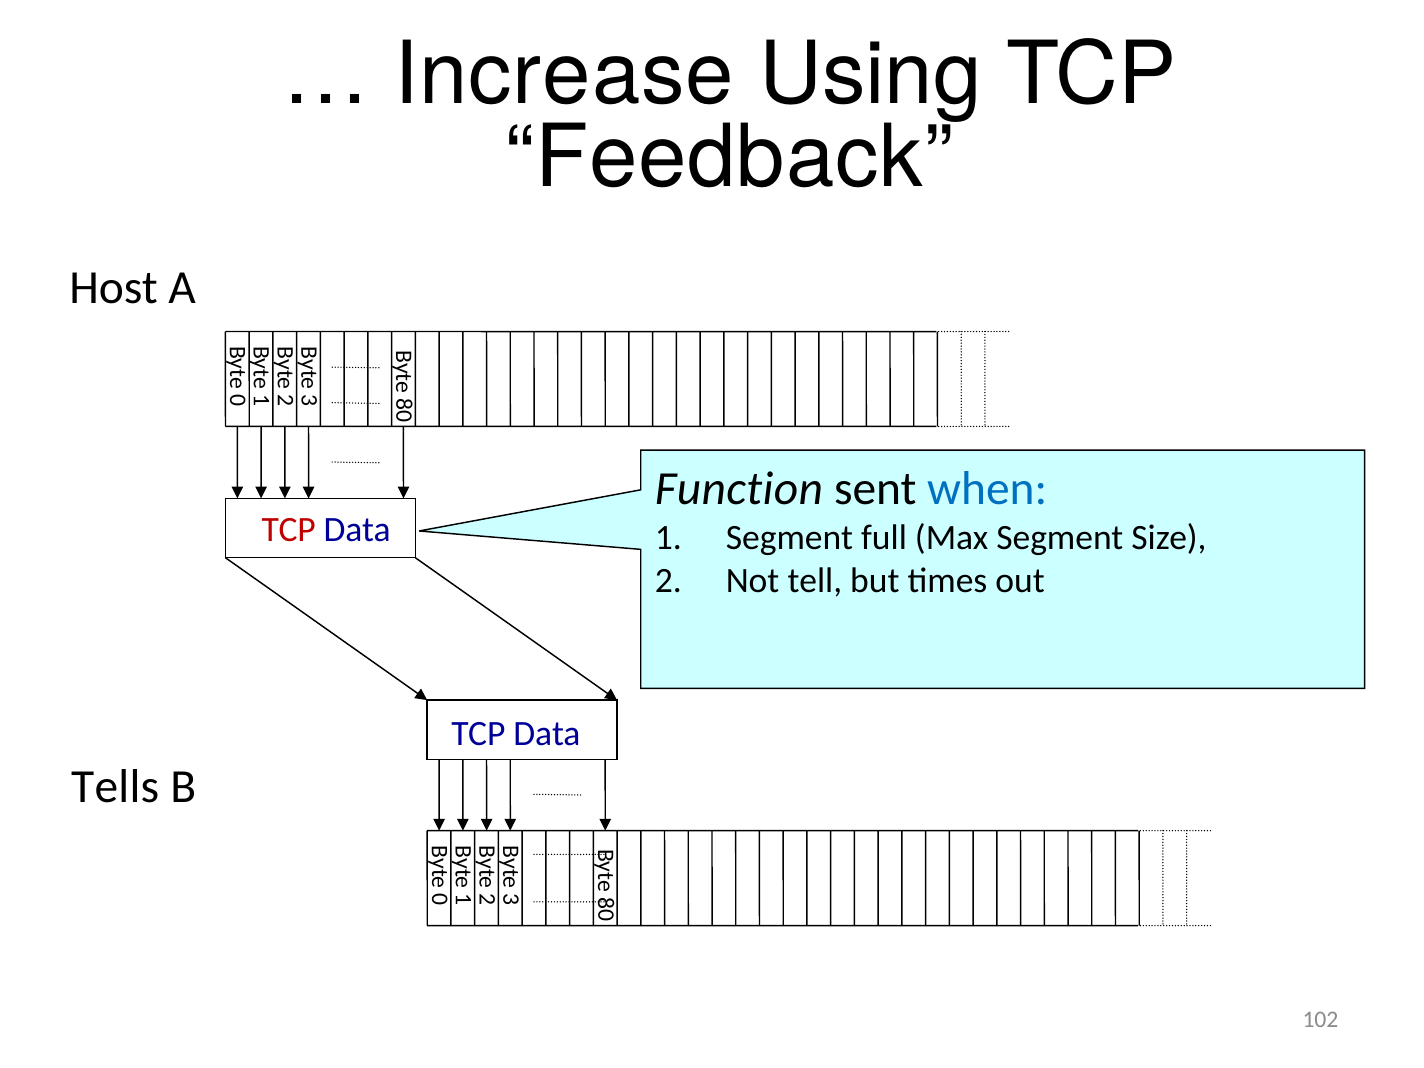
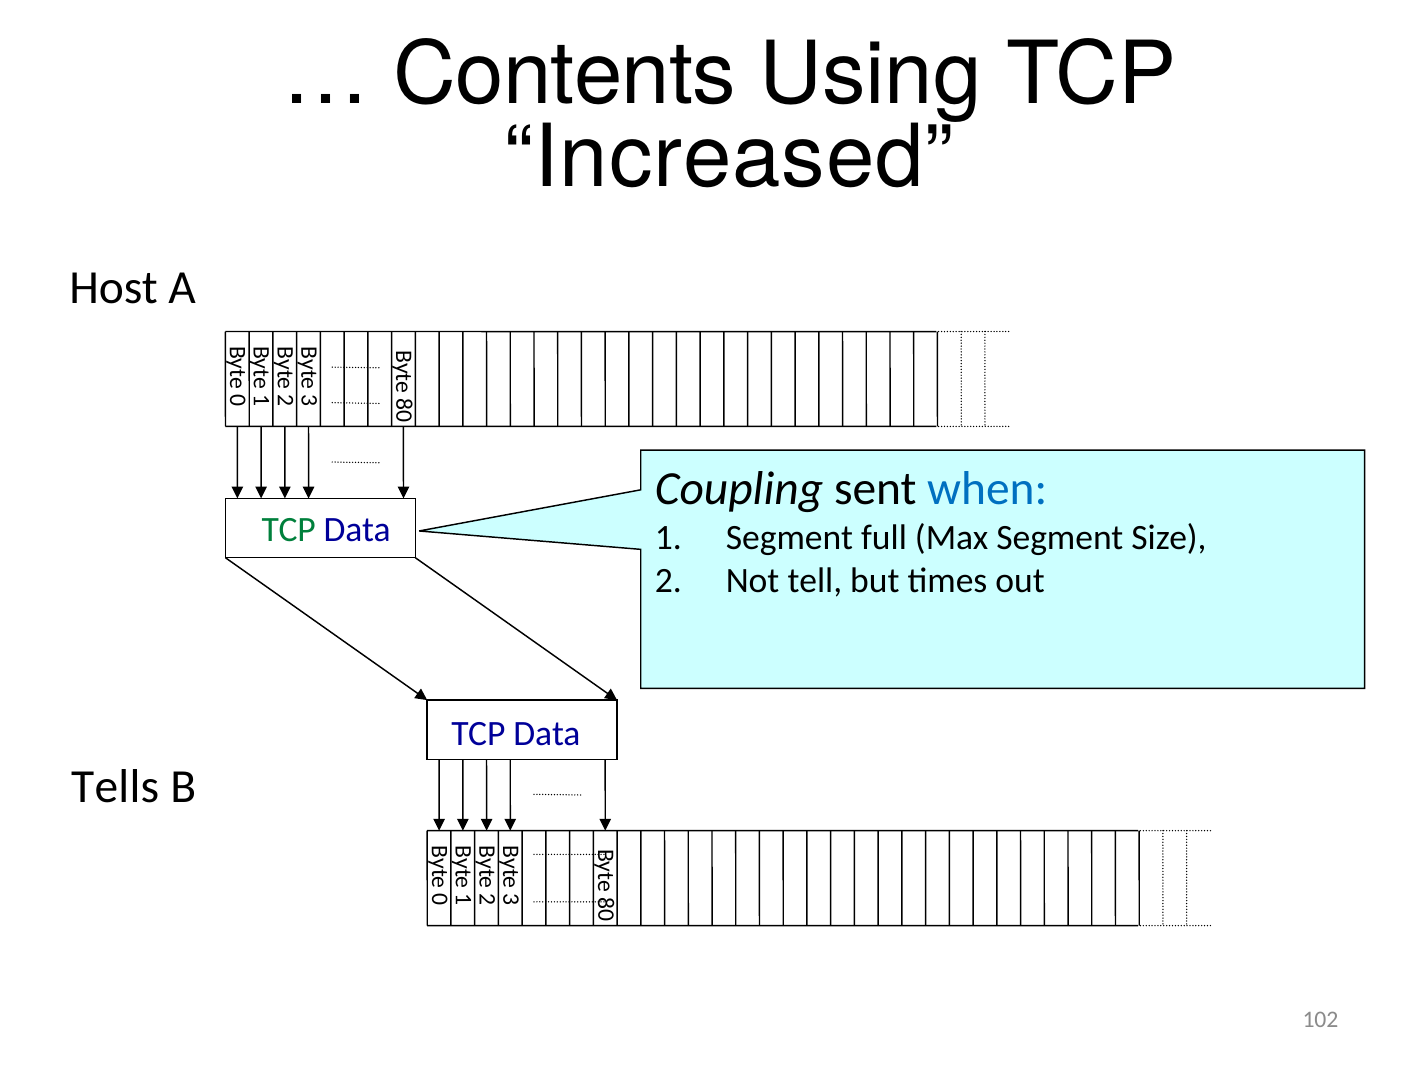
Increase: Increase -> Contents
Feedback: Feedback -> Increased
Function: Function -> Coupling
TCP at (289, 530) colour: red -> green
